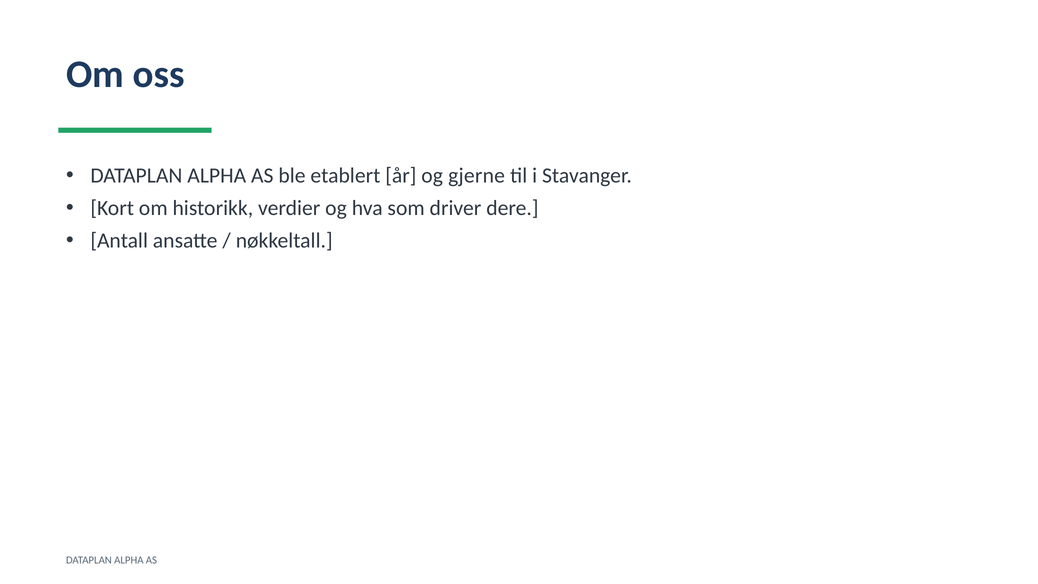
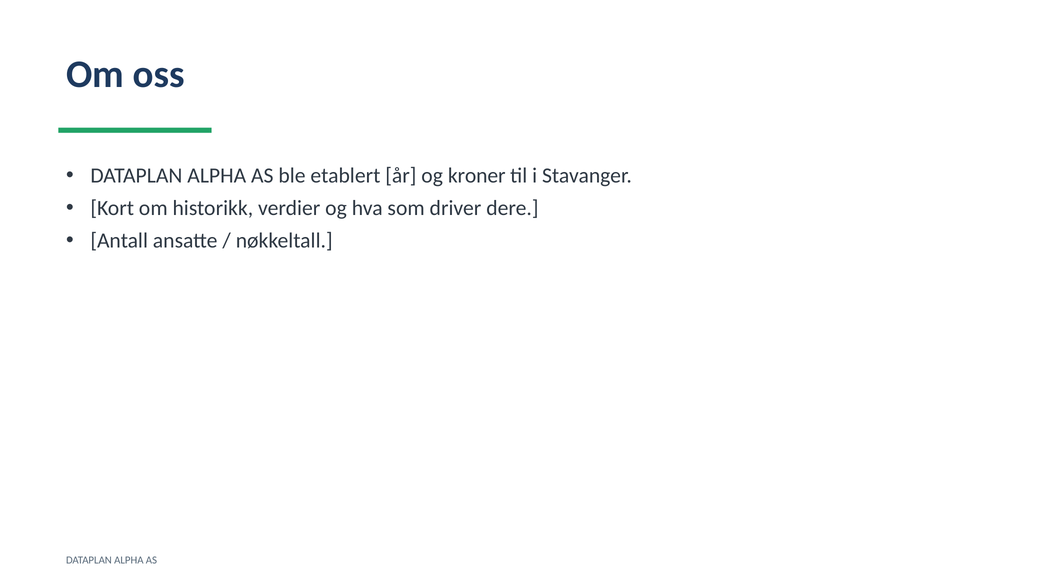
gjerne: gjerne -> kroner
